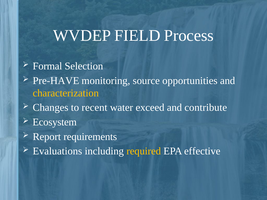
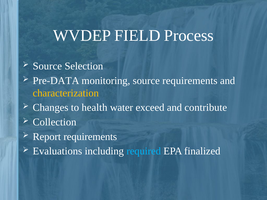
Formal at (47, 66): Formal -> Source
Pre-HAVE: Pre-HAVE -> Pre-DATA
source opportunities: opportunities -> requirements
recent: recent -> health
Ecosystem: Ecosystem -> Collection
required colour: yellow -> light blue
effective: effective -> finalized
